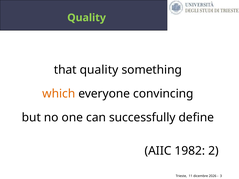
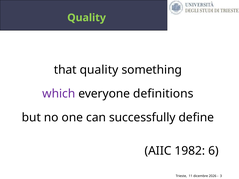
which colour: orange -> purple
convincing: convincing -> definitions
2: 2 -> 6
